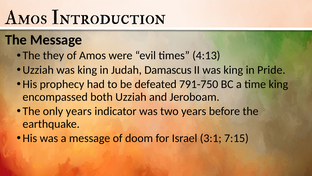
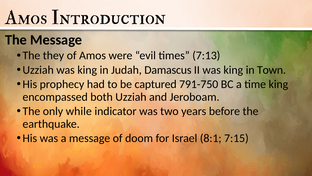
4:13: 4:13 -> 7:13
Pride: Pride -> Town
defeated: defeated -> captured
only years: years -> while
3:1: 3:1 -> 8:1
